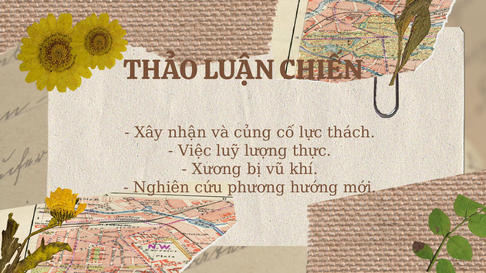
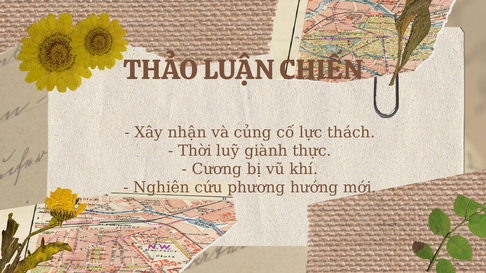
Việc: Việc -> Thời
lượng: lượng -> giành
Xương: Xương -> Cương
